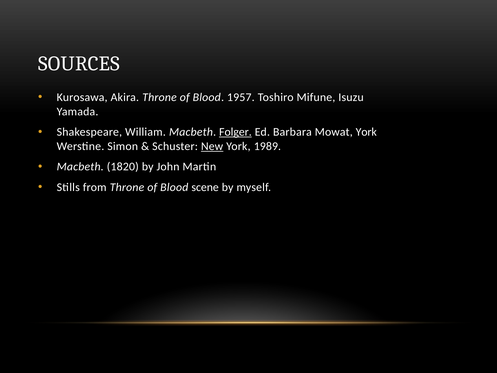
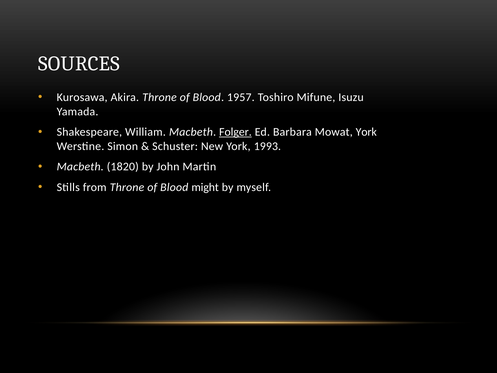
New underline: present -> none
1989: 1989 -> 1993
scene: scene -> might
